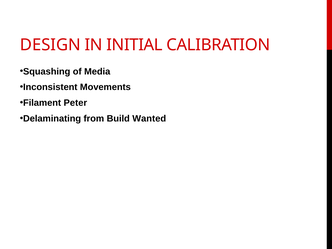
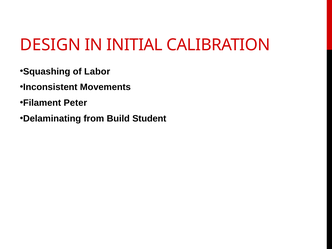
Media: Media -> Labor
Wanted: Wanted -> Student
